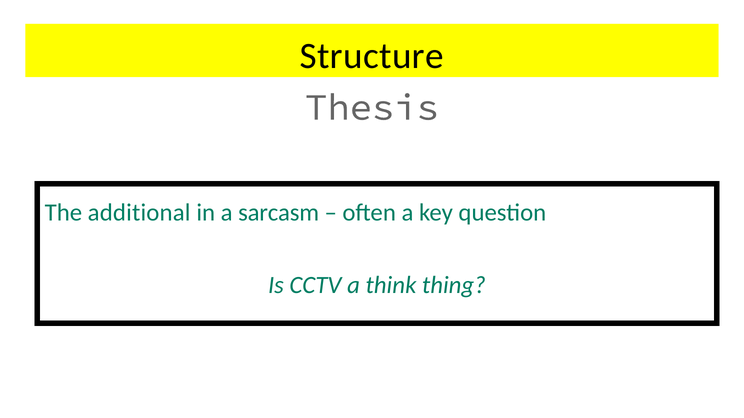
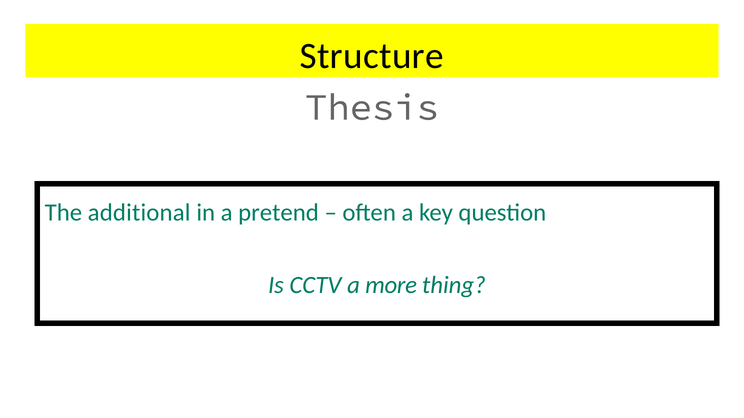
sarcasm: sarcasm -> pretend
think: think -> more
